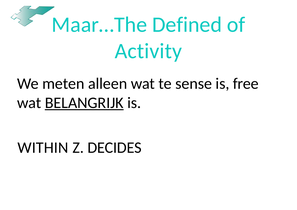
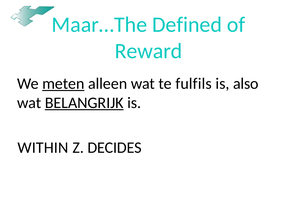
Activity: Activity -> Reward
meten underline: none -> present
sense: sense -> fulfils
free: free -> also
